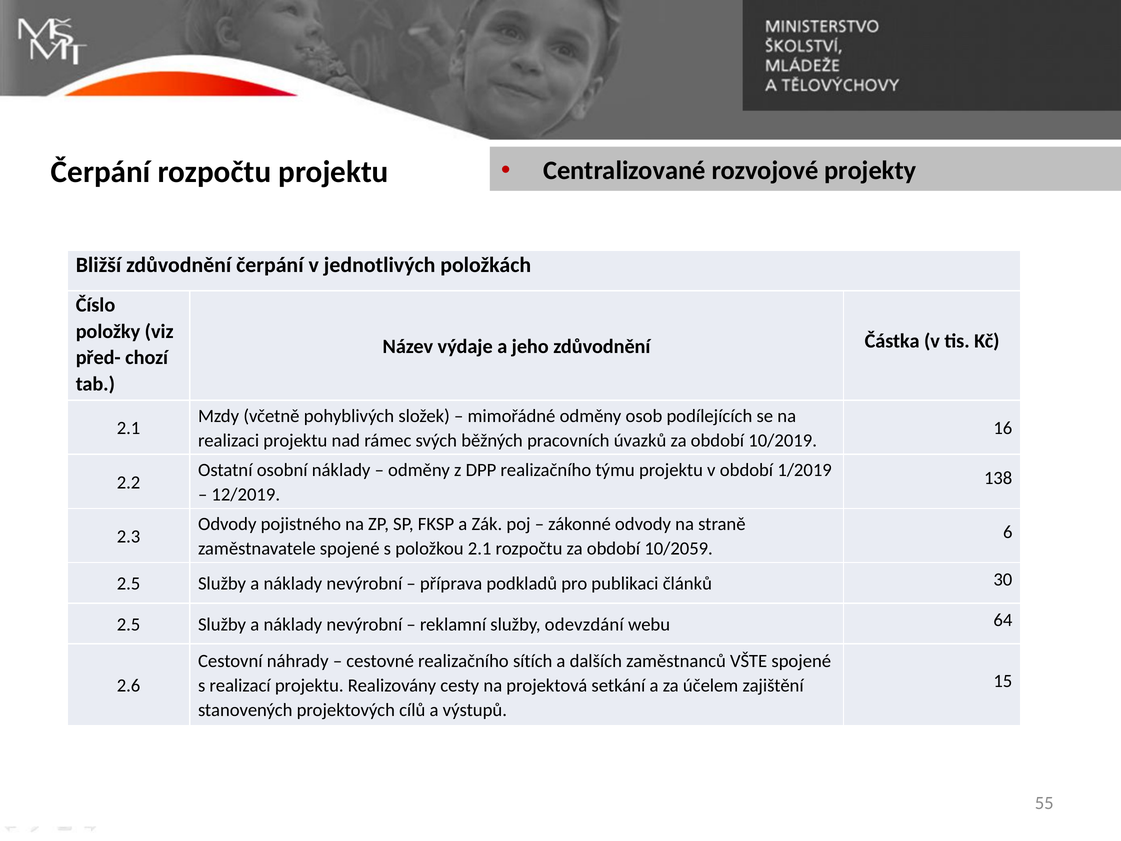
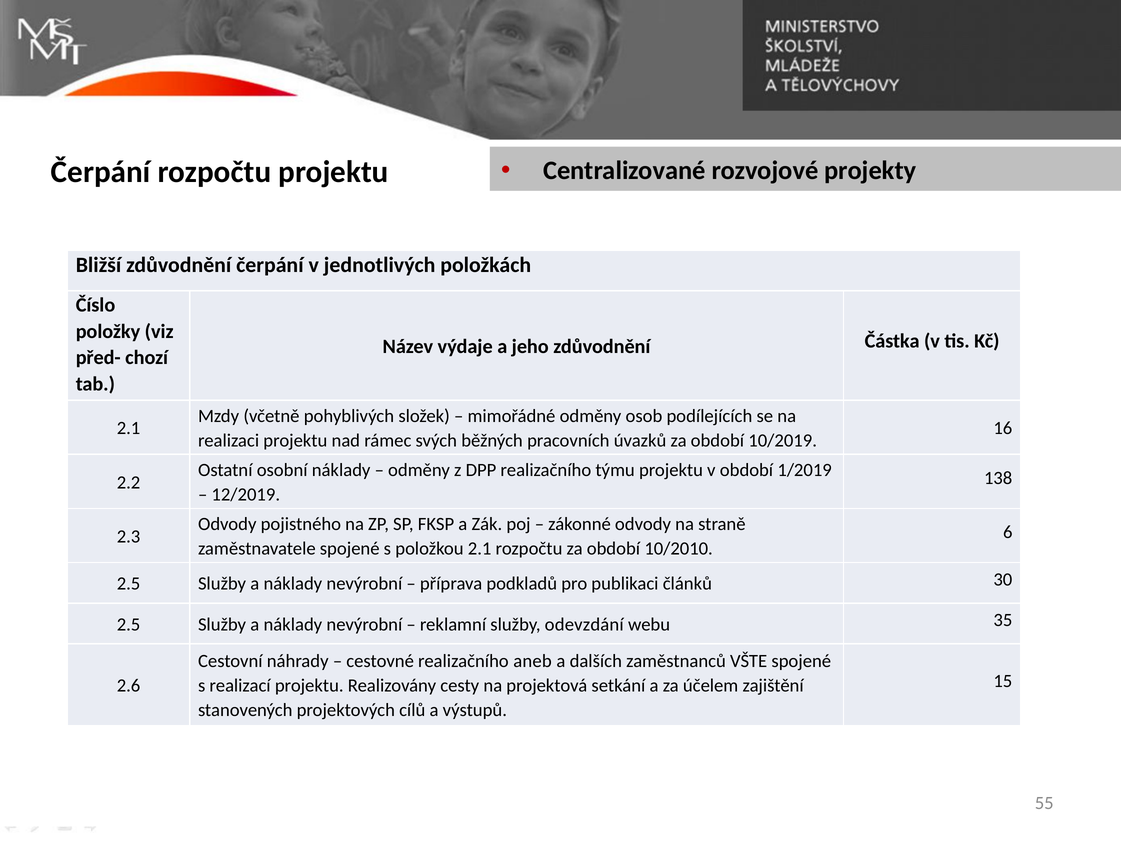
10/2059: 10/2059 -> 10/2010
64: 64 -> 35
sítích: sítích -> aneb
